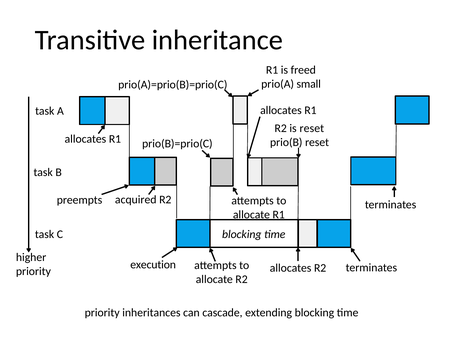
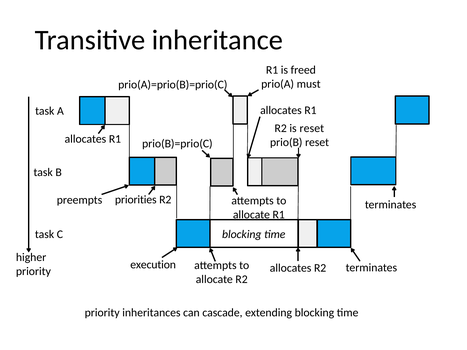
small: small -> must
acquired: acquired -> priorities
